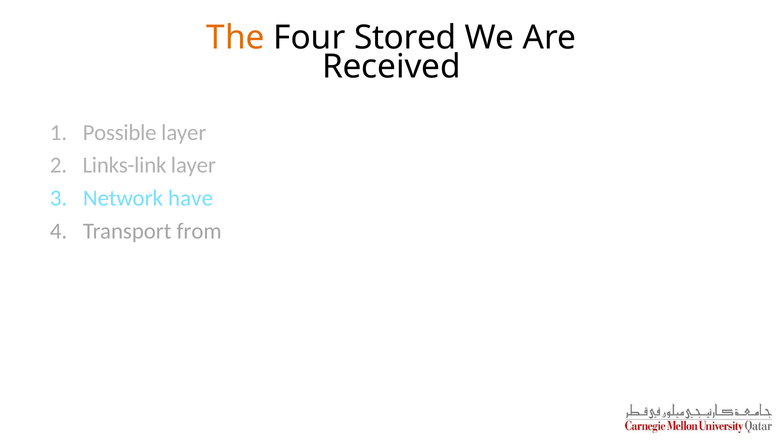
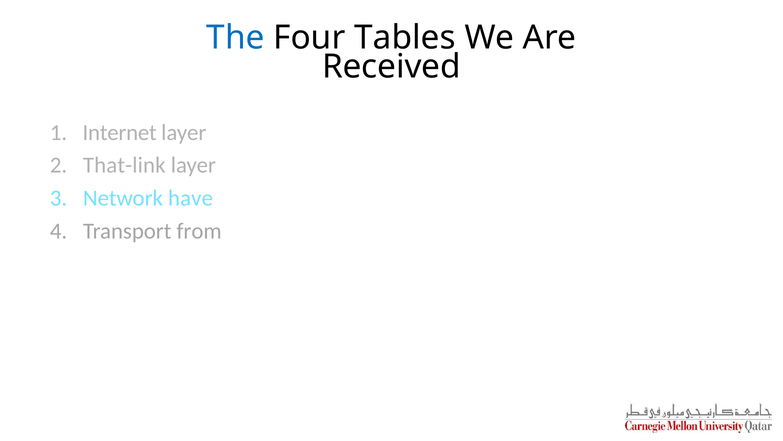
The colour: orange -> blue
Stored: Stored -> Tables
Possible: Possible -> Internet
Links-link: Links-link -> That-link
